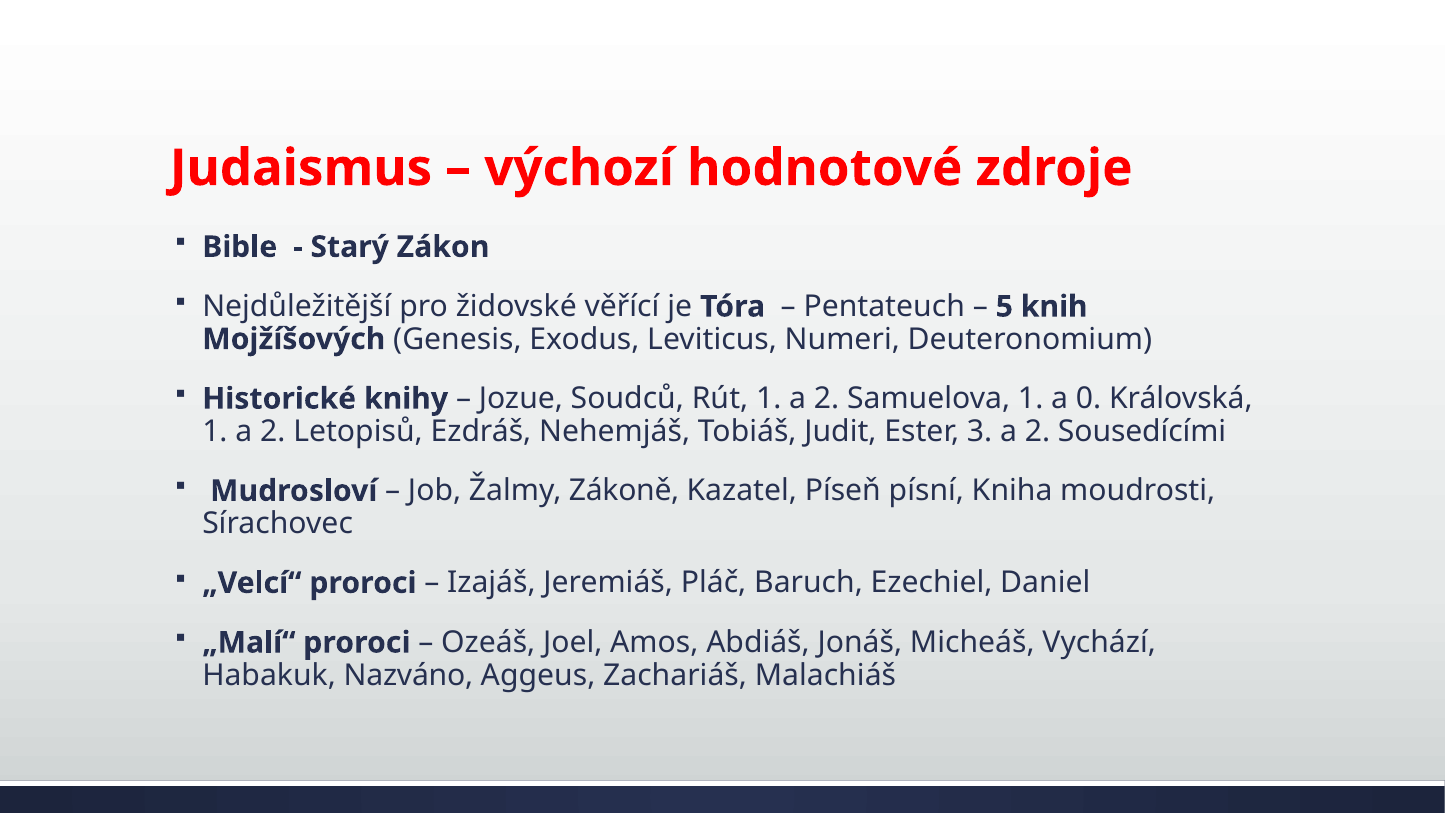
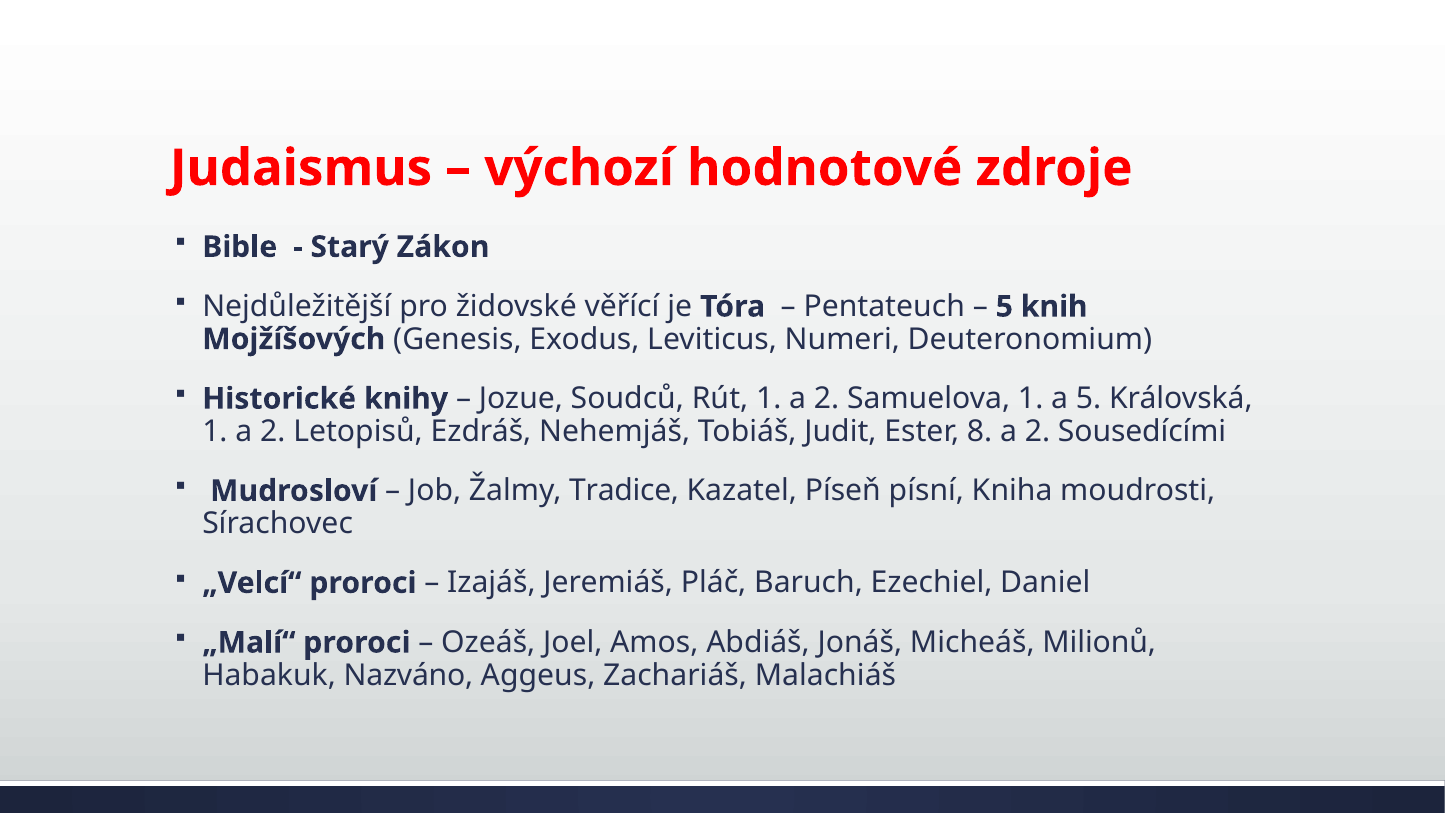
a 0: 0 -> 5
3: 3 -> 8
Zákoně: Zákoně -> Tradice
Vychází: Vychází -> Milionů
